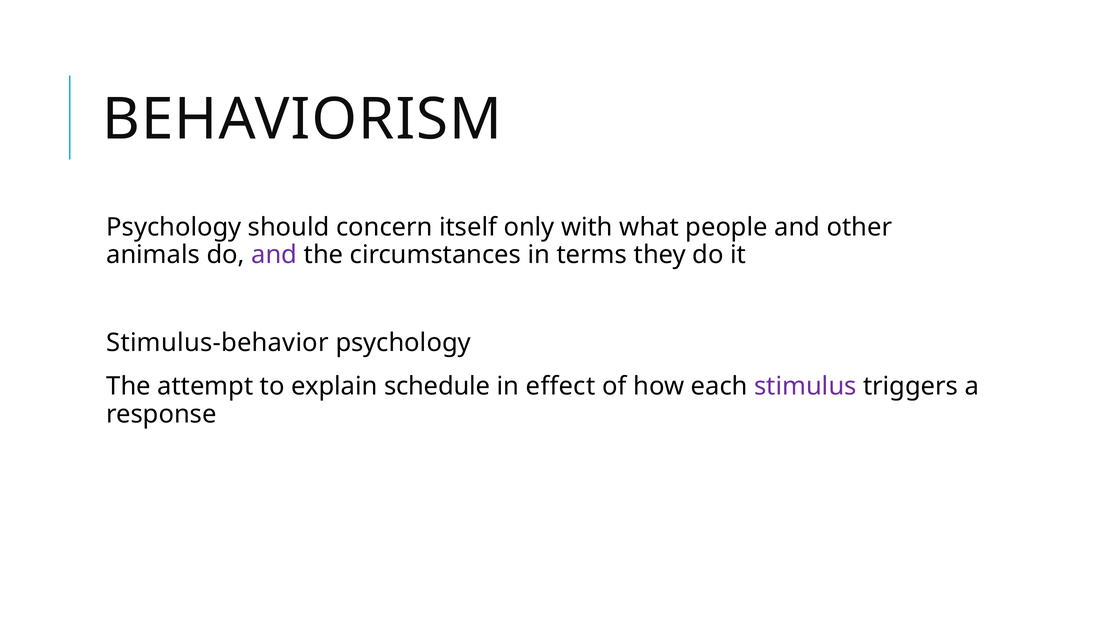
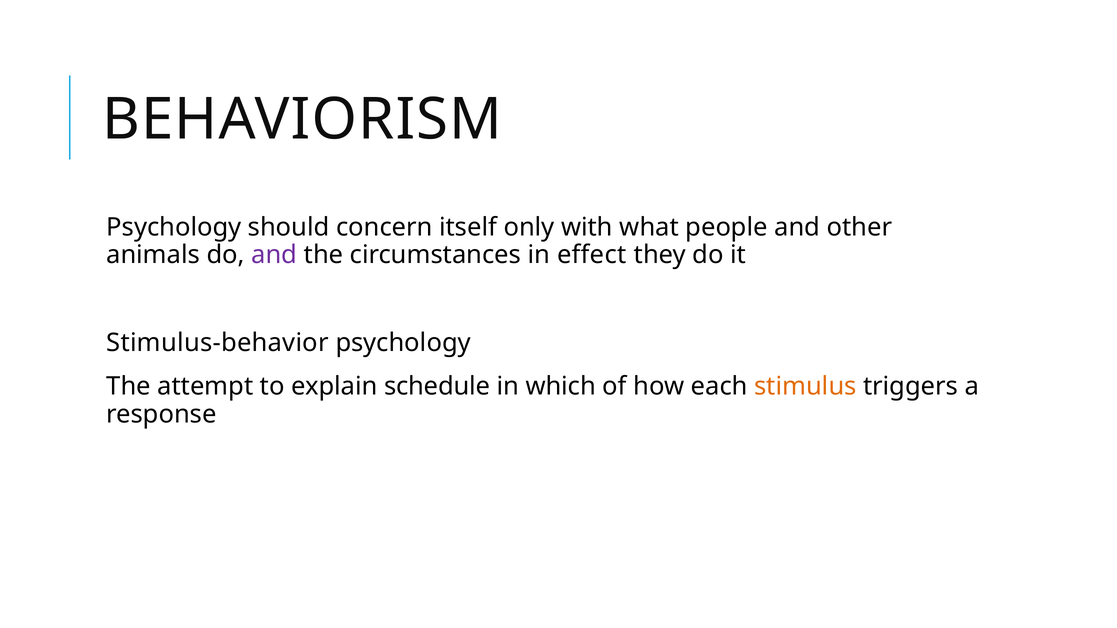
terms: terms -> effect
effect: effect -> which
stimulus colour: purple -> orange
